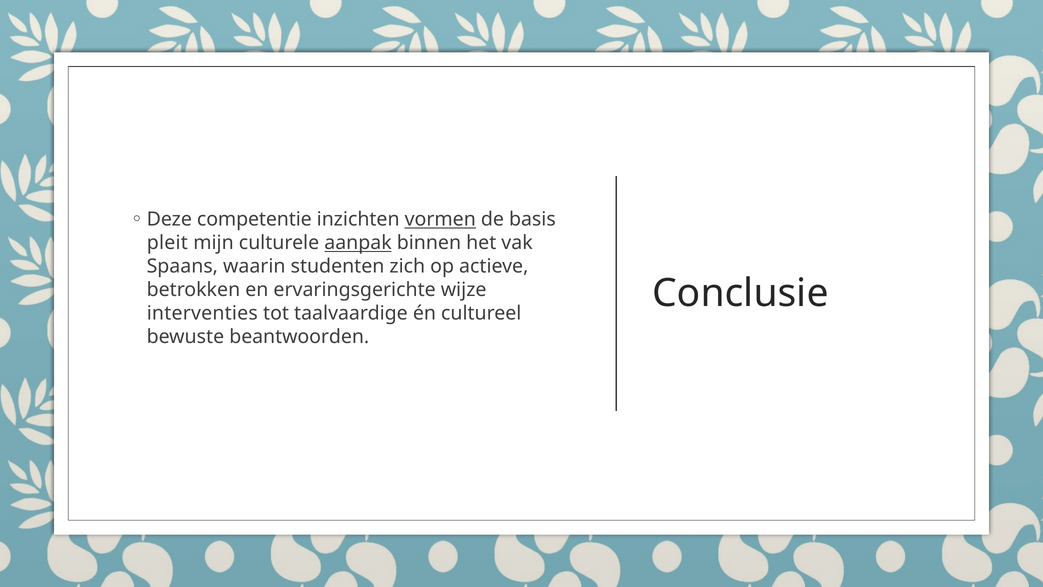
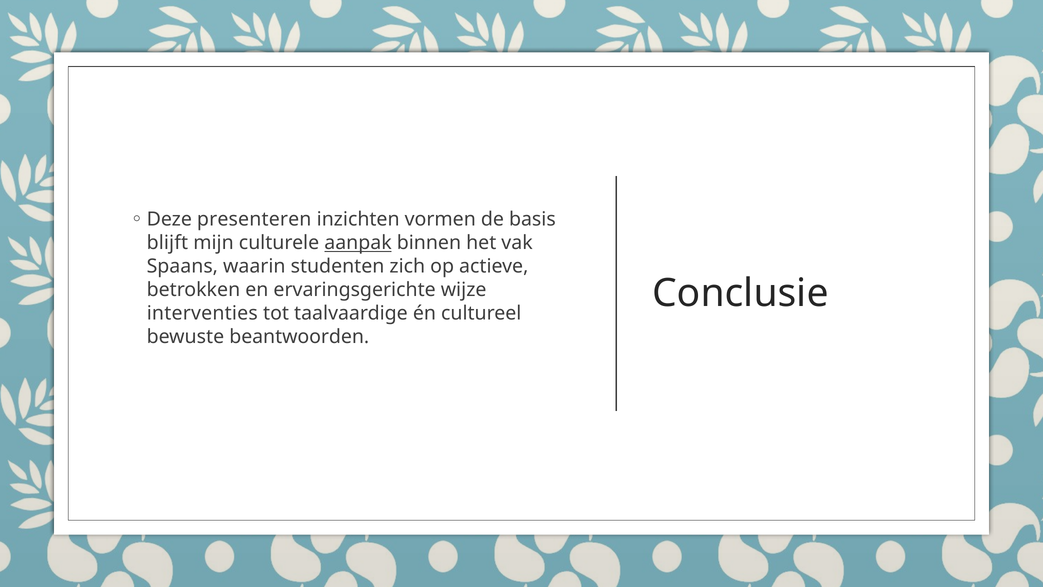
competentie: competentie -> presenteren
vormen underline: present -> none
pleit: pleit -> blijft
